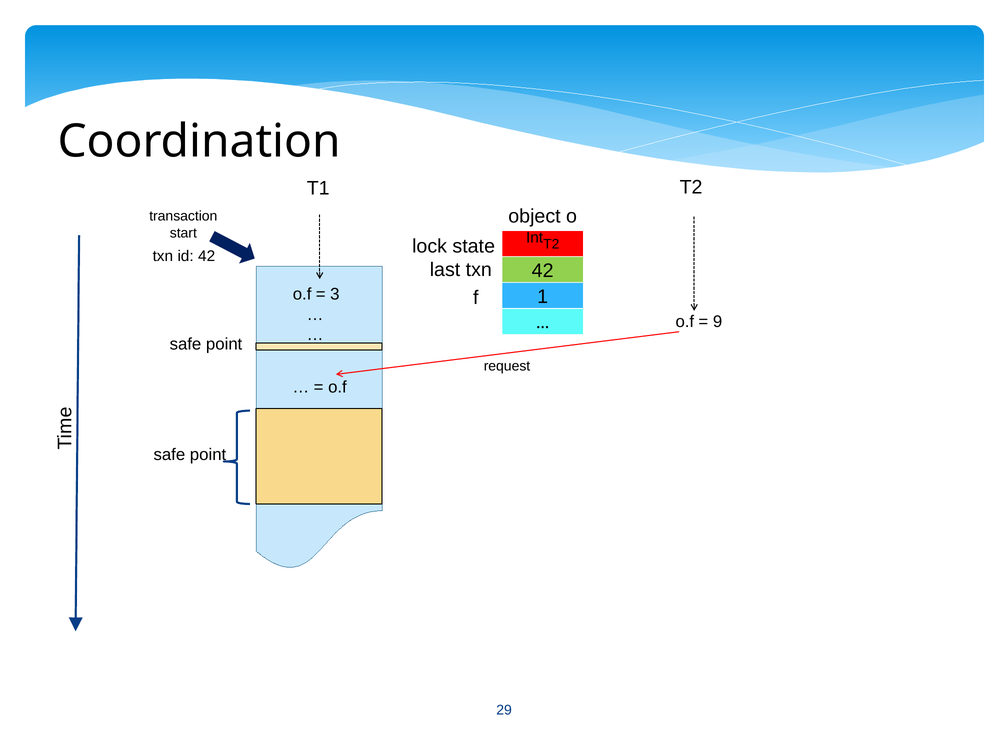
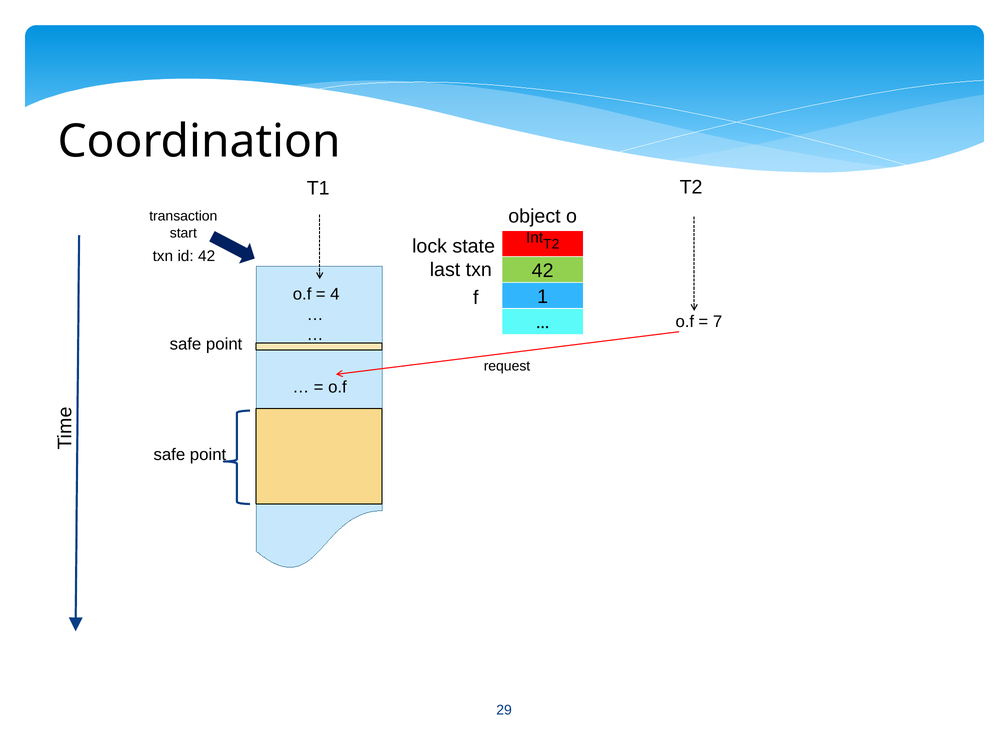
3: 3 -> 4
9: 9 -> 7
